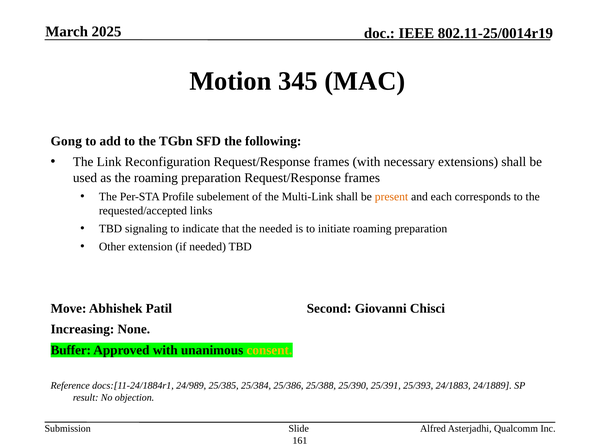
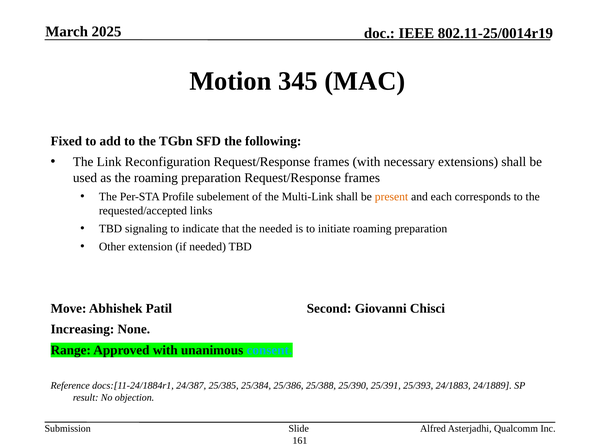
Gong: Gong -> Fixed
Buffer: Buffer -> Range
consent colour: yellow -> light blue
24/989: 24/989 -> 24/387
